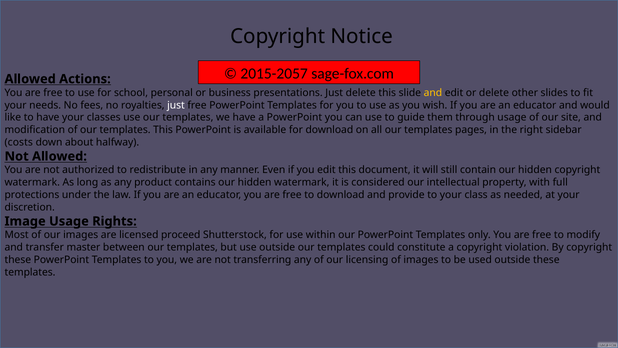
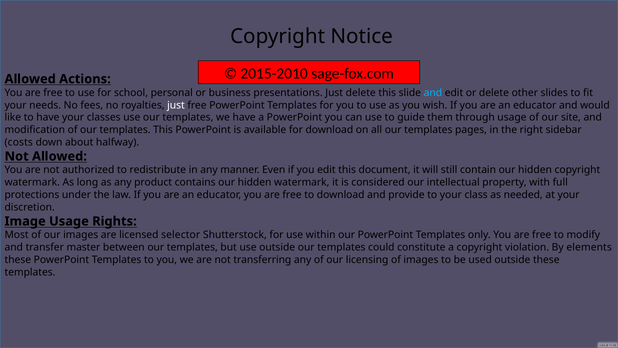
2015-2057: 2015-2057 -> 2015-2010
and at (433, 93) colour: yellow -> light blue
proceed: proceed -> selector
By copyright: copyright -> elements
